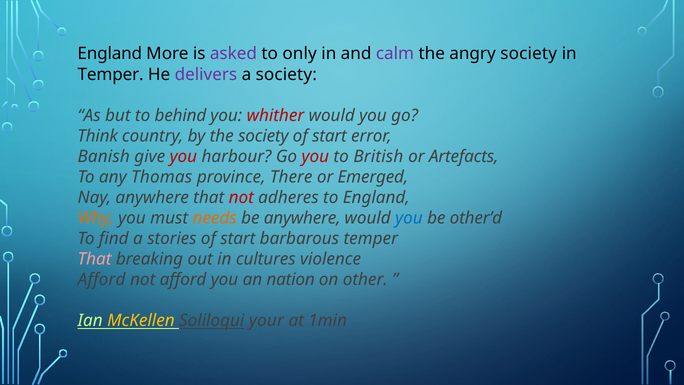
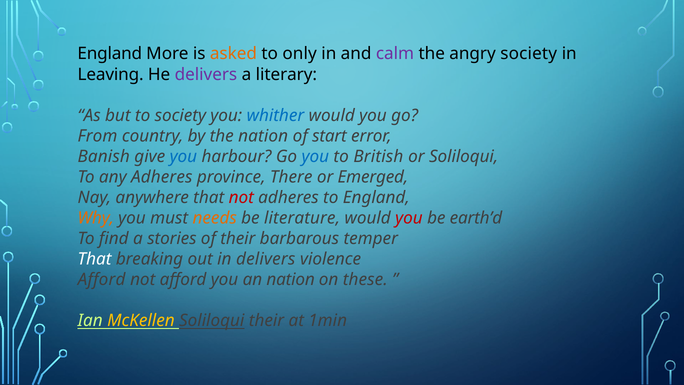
asked colour: purple -> orange
Temper at (111, 74): Temper -> Leaving
a society: society -> literary
to behind: behind -> society
whither colour: red -> blue
Think: Think -> From
the society: society -> nation
you at (183, 156) colour: red -> blue
you at (315, 156) colour: red -> blue
or Artefacts: Artefacts -> Soliloqui
any Thomas: Thomas -> Adheres
be anywhere: anywhere -> literature
you at (409, 218) colour: blue -> red
other’d: other’d -> earth’d
start at (238, 238): start -> their
That at (95, 259) colour: pink -> white
in cultures: cultures -> delivers
other: other -> these
Soliloqui your: your -> their
